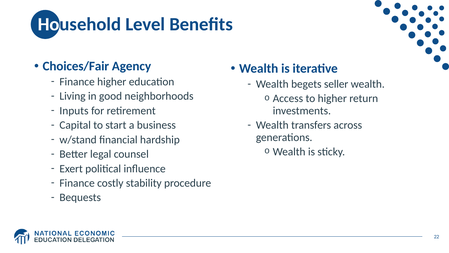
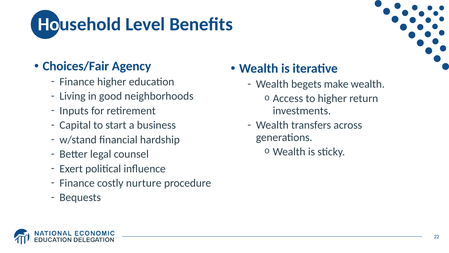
seller: seller -> make
stability: stability -> nurture
